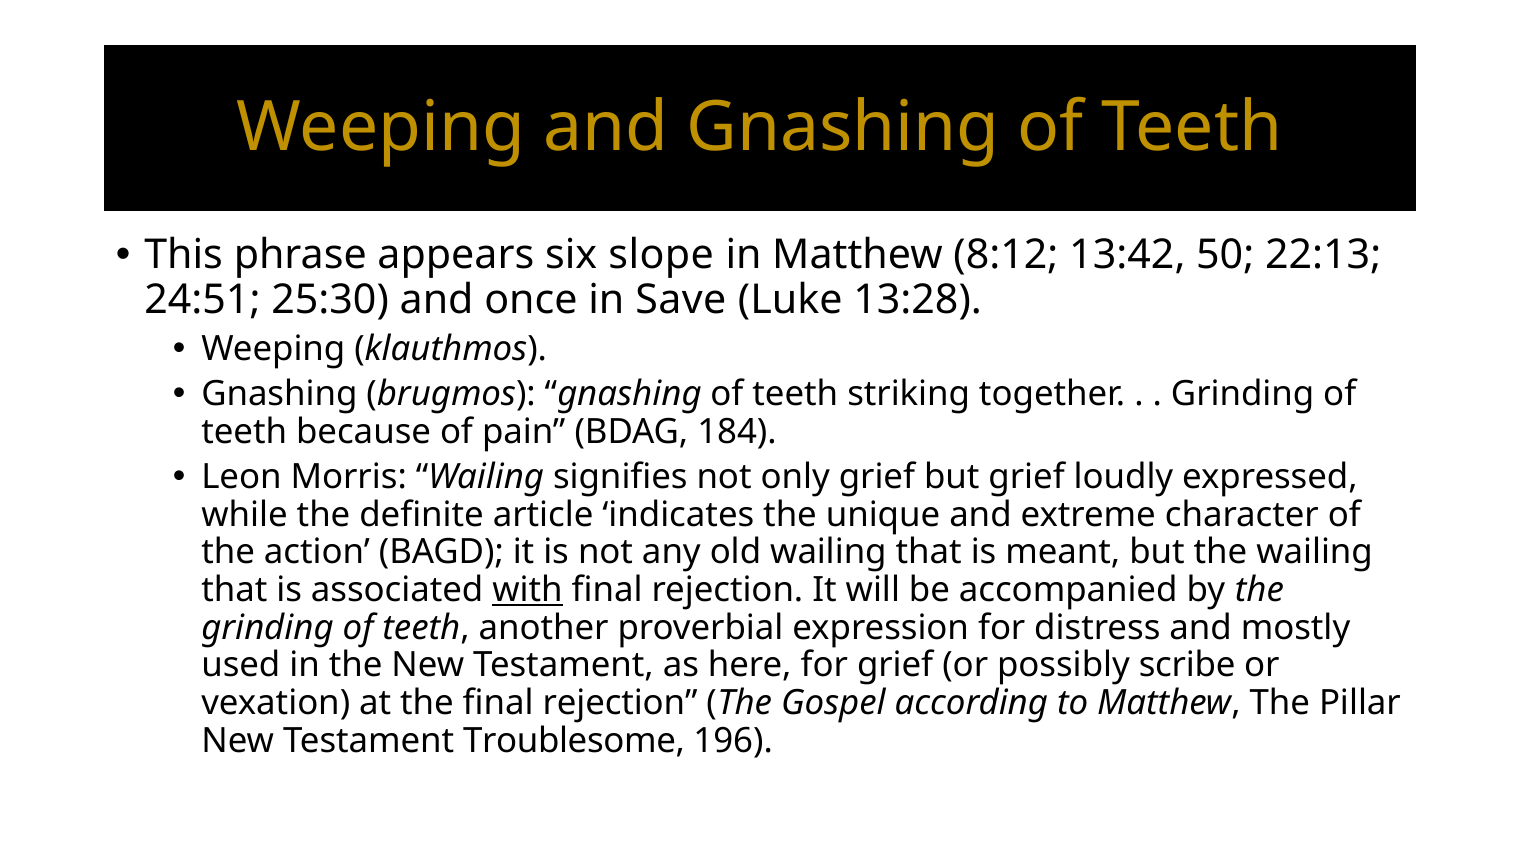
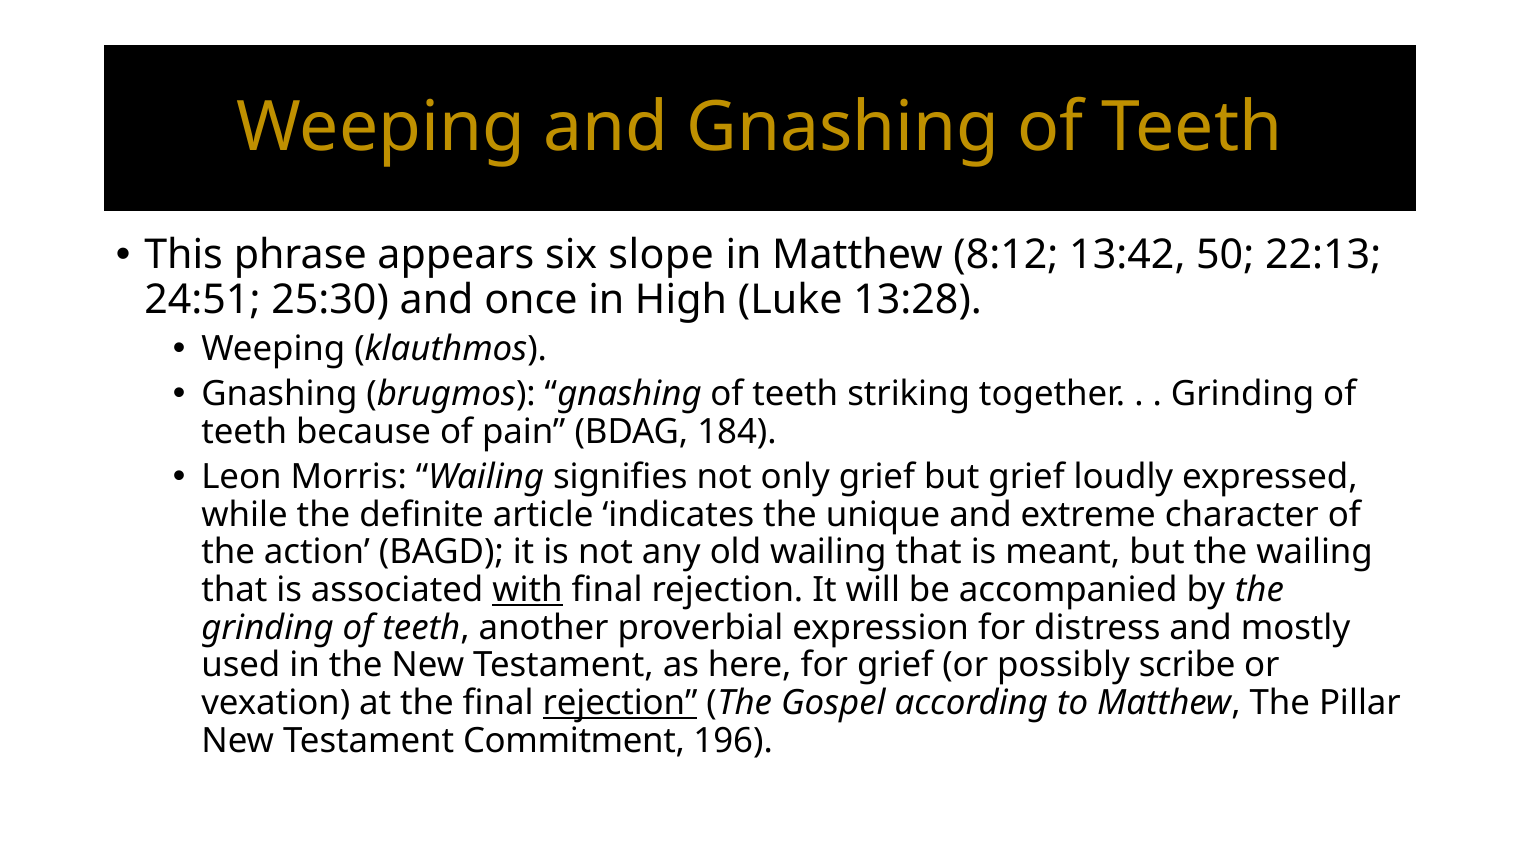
Save: Save -> High
rejection at (620, 703) underline: none -> present
Troublesome: Troublesome -> Commitment
